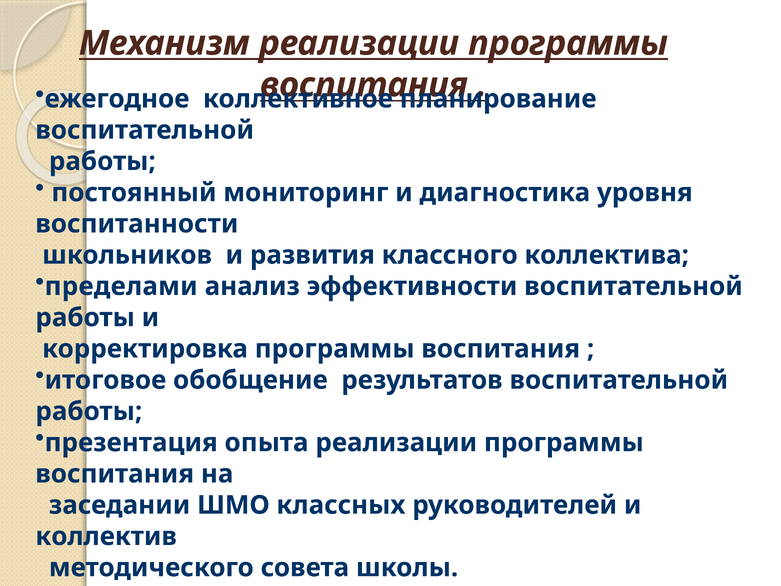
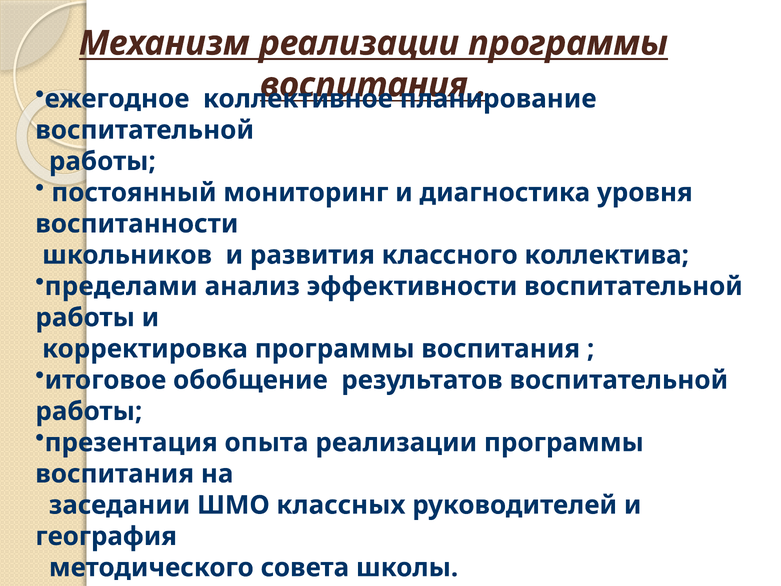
коллектив: коллектив -> география
